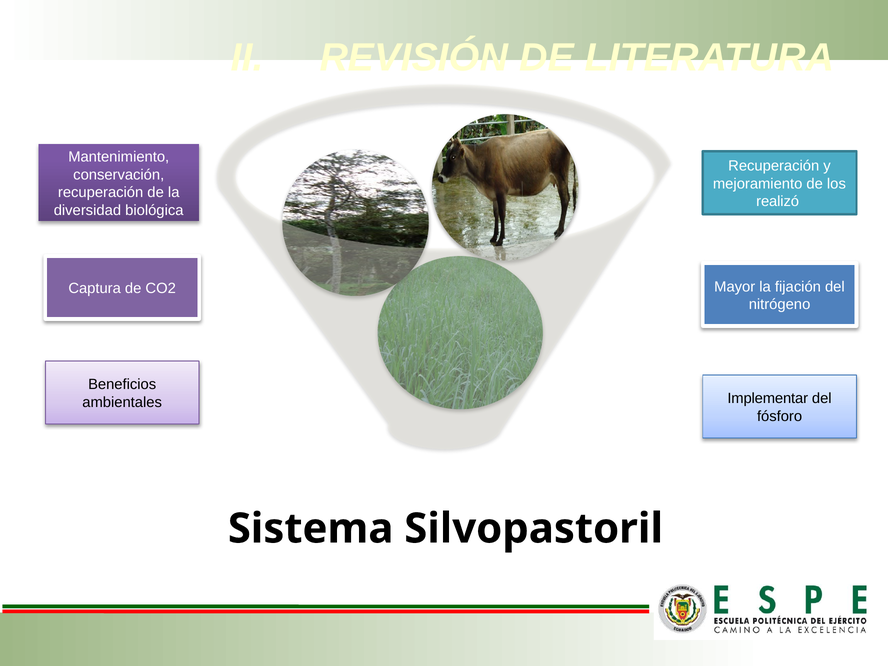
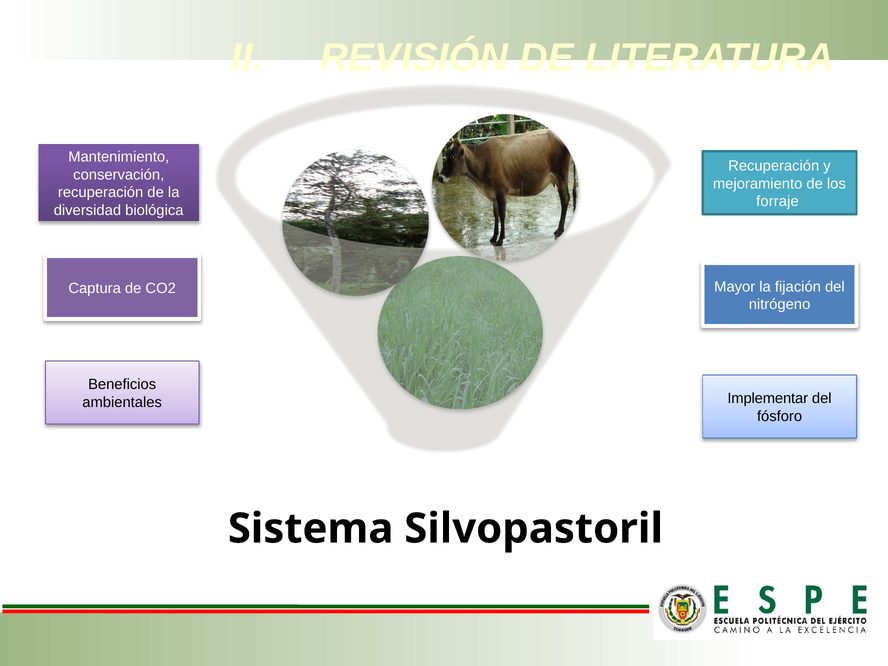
realizó: realizó -> forraje
